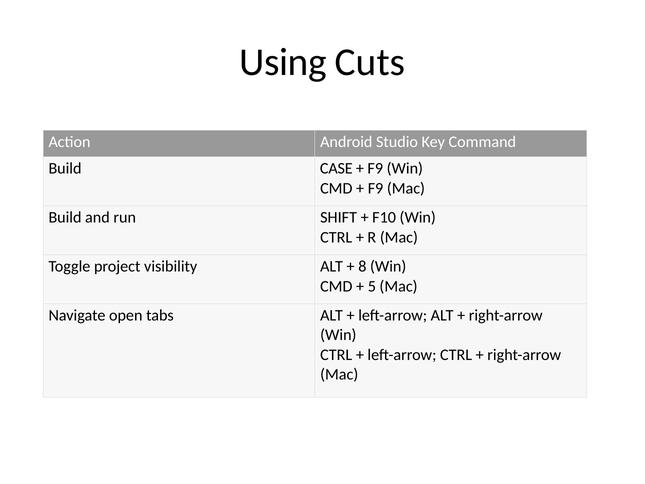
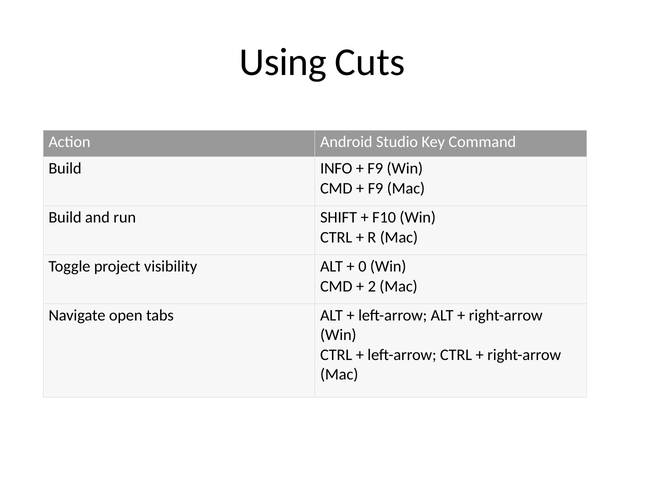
CASE: CASE -> INFO
8: 8 -> 0
5: 5 -> 2
